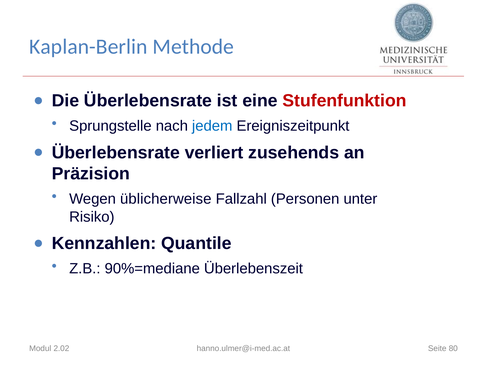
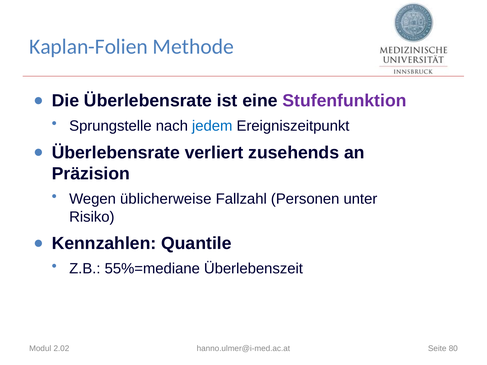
Kaplan-Berlin: Kaplan-Berlin -> Kaplan-Folien
Stufenfunktion colour: red -> purple
90%=mediane: 90%=mediane -> 55%=mediane
